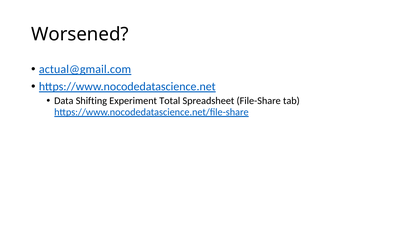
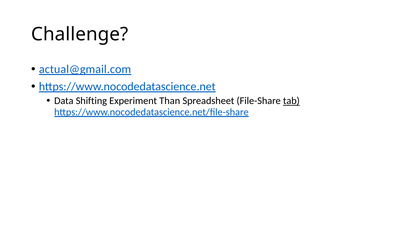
Worsened: Worsened -> Challenge
Total: Total -> Than
tab underline: none -> present
